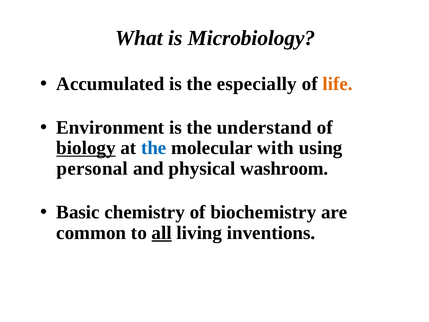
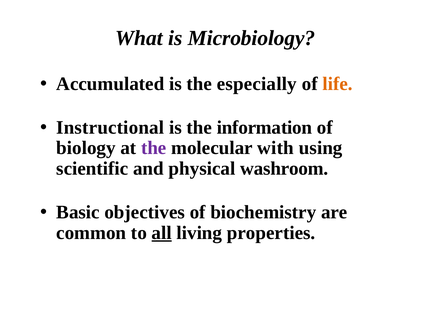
Environment: Environment -> Instructional
understand: understand -> information
biology underline: present -> none
the at (154, 148) colour: blue -> purple
personal: personal -> scientific
chemistry: chemistry -> objectives
inventions: inventions -> properties
